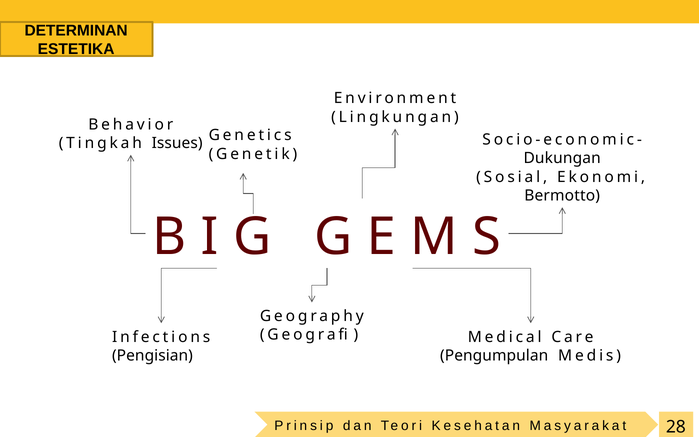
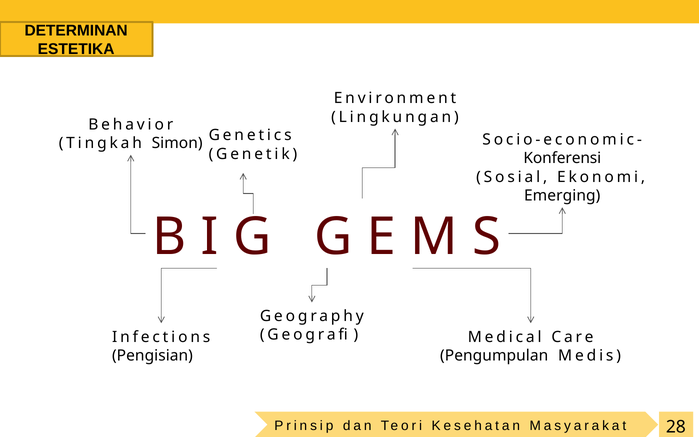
Issues: Issues -> Simon
Dukungan: Dukungan -> Konferensi
Bermotto: Bermotto -> Emerging
